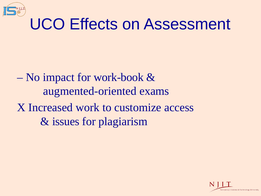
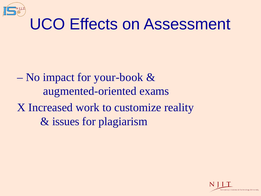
work-book: work-book -> your-book
access: access -> reality
